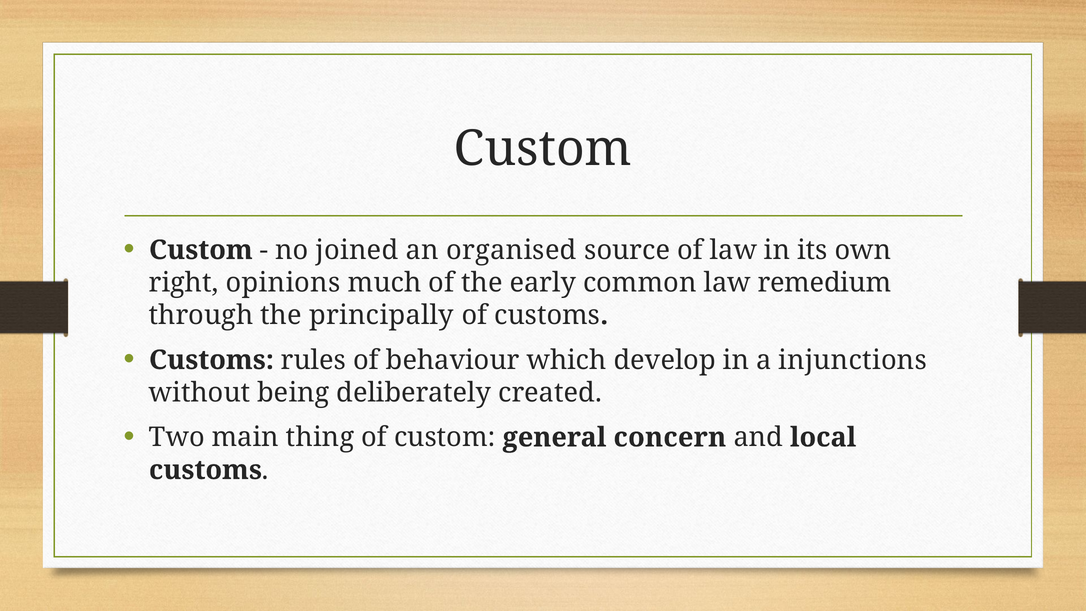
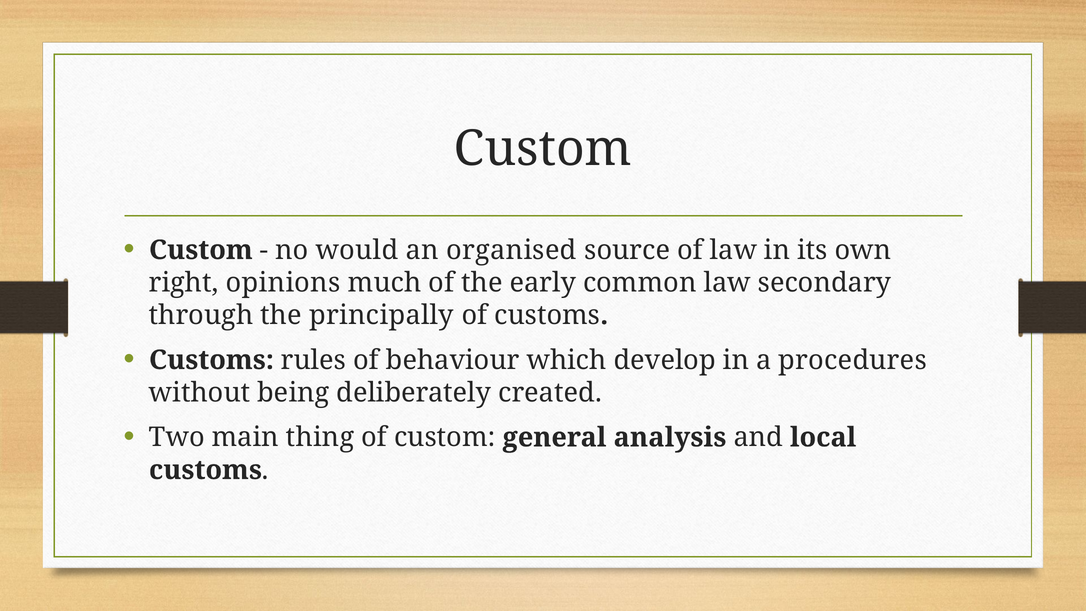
joined: joined -> would
remedium: remedium -> secondary
injunctions: injunctions -> procedures
concern: concern -> analysis
